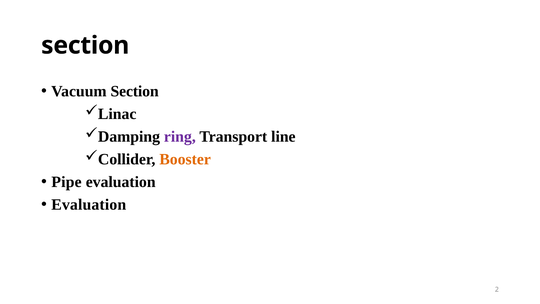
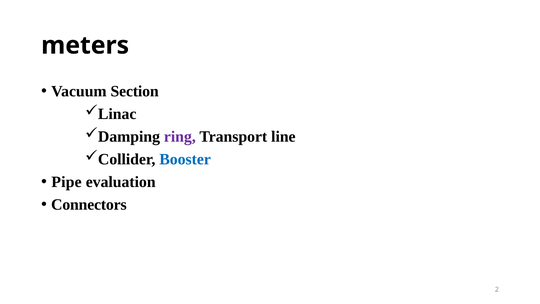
section at (85, 45): section -> meters
Booster colour: orange -> blue
Evaluation at (89, 204): Evaluation -> Connectors
